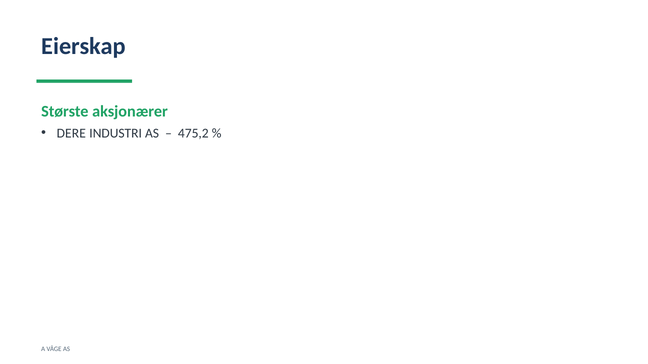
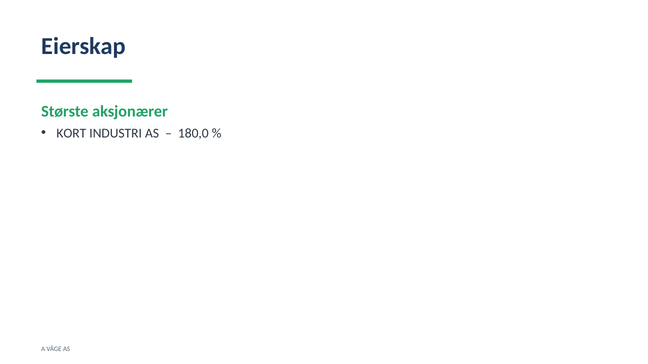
DERE: DERE -> KORT
475,2: 475,2 -> 180,0
